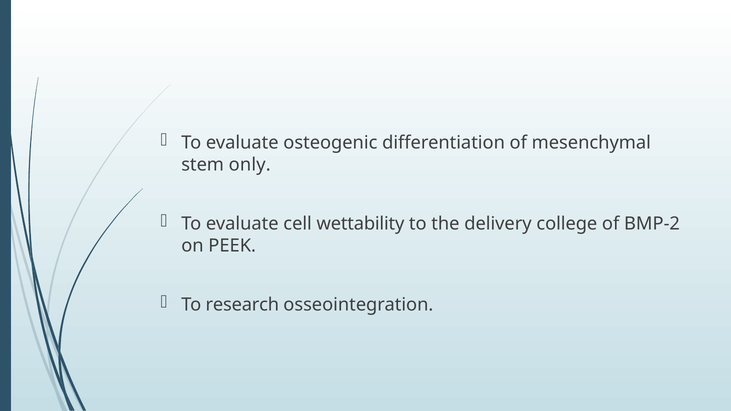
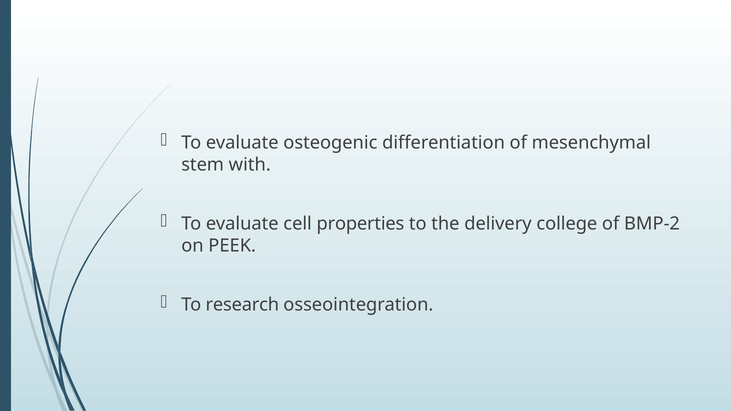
only: only -> with
wettability: wettability -> properties
